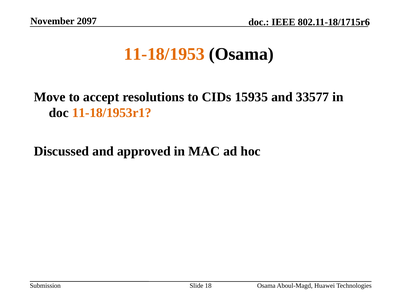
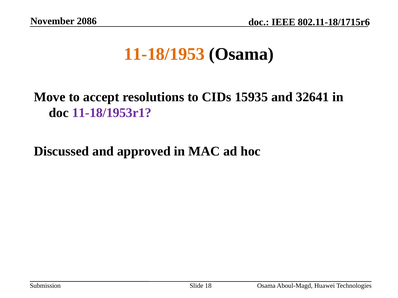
2097: 2097 -> 2086
33577: 33577 -> 32641
11-18/1953r1 colour: orange -> purple
